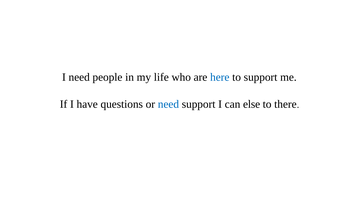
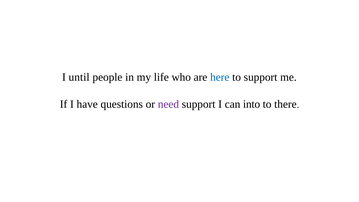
I need: need -> until
need at (168, 104) colour: blue -> purple
else: else -> into
